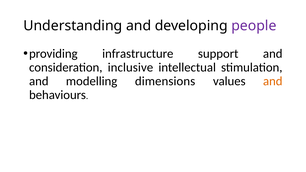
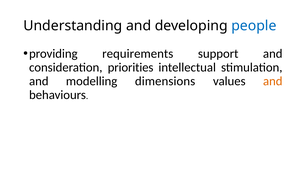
people colour: purple -> blue
infrastructure: infrastructure -> requirements
inclusive: inclusive -> priorities
